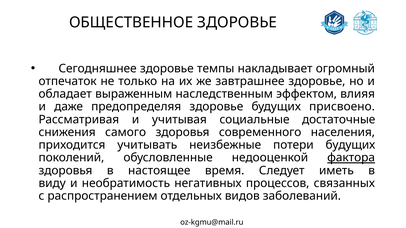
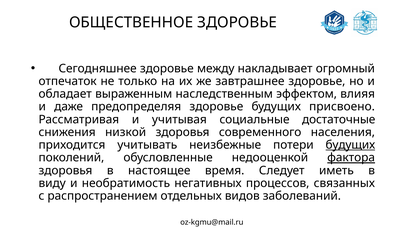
темпы: темпы -> между
самого: самого -> низкой
будущих at (350, 145) underline: none -> present
